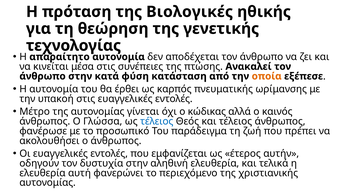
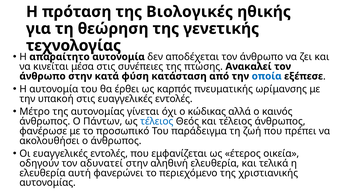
οποία colour: orange -> blue
Γλώσσα: Γλώσσα -> Πάντων
αυτήν: αυτήν -> οικεία
δυστυχία: δυστυχία -> αδυνατεί
